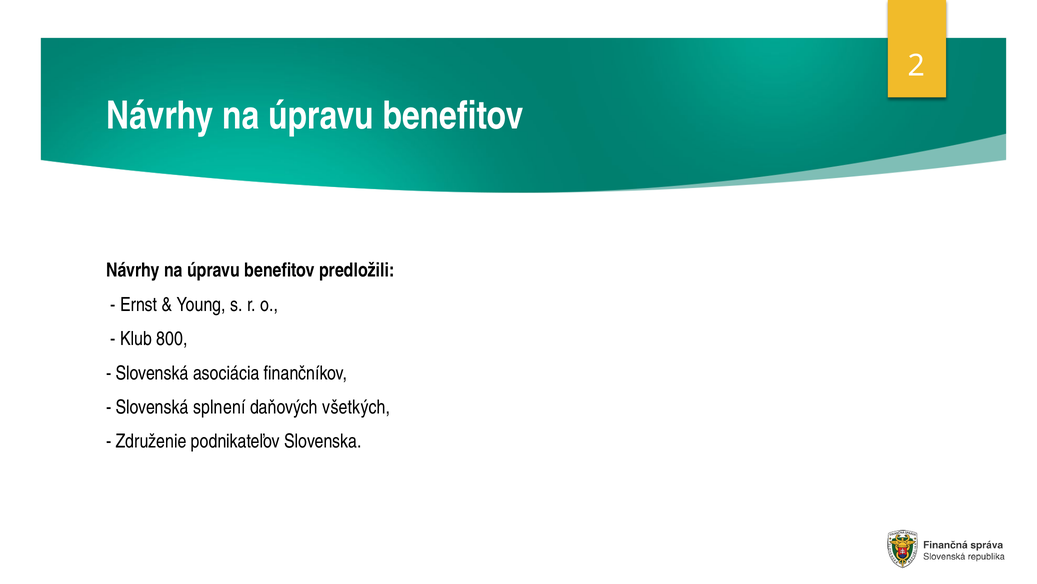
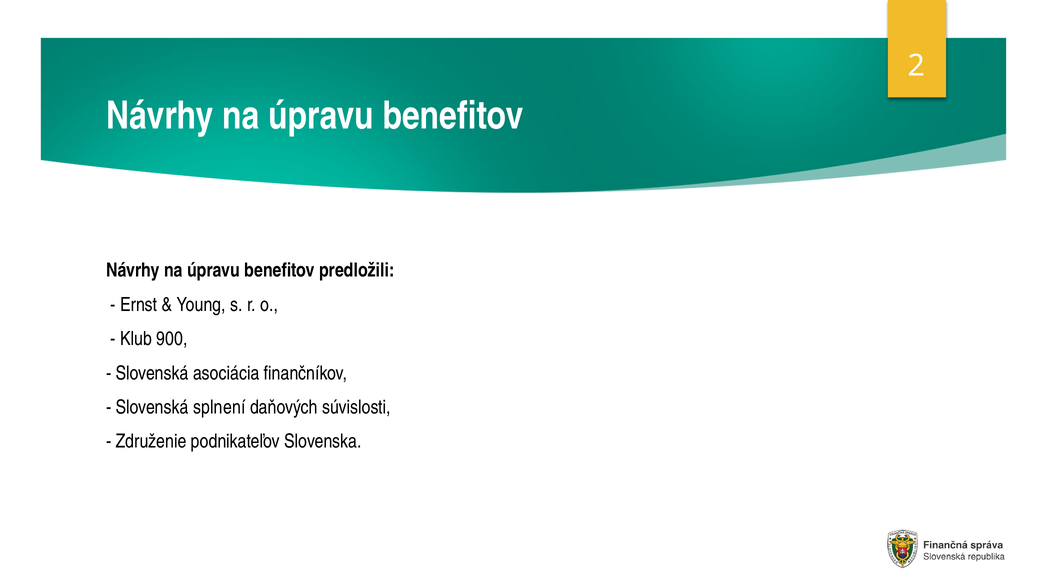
800: 800 -> 900
všetkých: všetkých -> súvislosti
